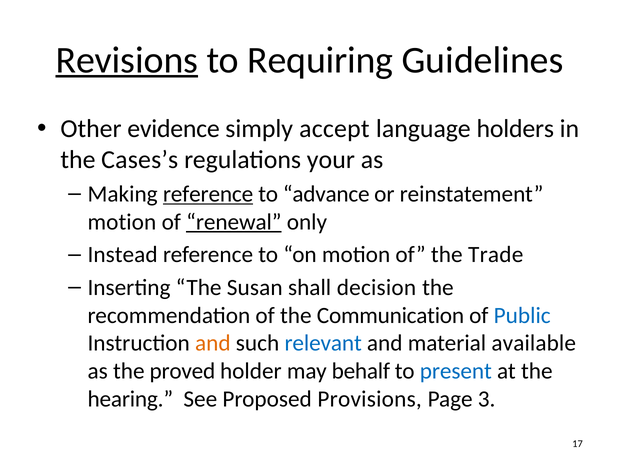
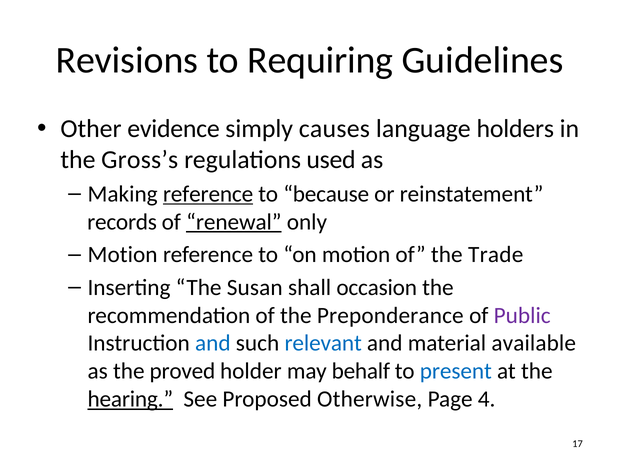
Revisions underline: present -> none
accept: accept -> causes
Cases’s: Cases’s -> Gross’s
your: your -> used
advance: advance -> because
motion at (122, 222): motion -> records
Instead at (123, 255): Instead -> Motion
decision: decision -> occasion
Communication: Communication -> Preponderance
Public colour: blue -> purple
and at (213, 343) colour: orange -> blue
hearing underline: none -> present
Provisions: Provisions -> Otherwise
3: 3 -> 4
